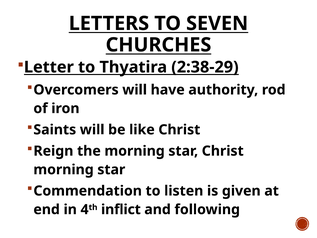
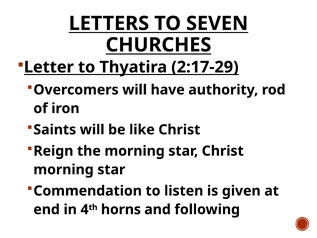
2:38-29: 2:38-29 -> 2:17-29
inflict: inflict -> horns
